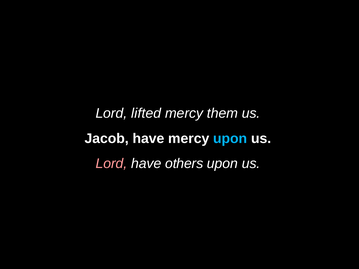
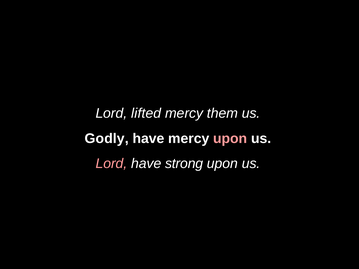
Jacob: Jacob -> Godly
upon at (230, 139) colour: light blue -> pink
others: others -> strong
